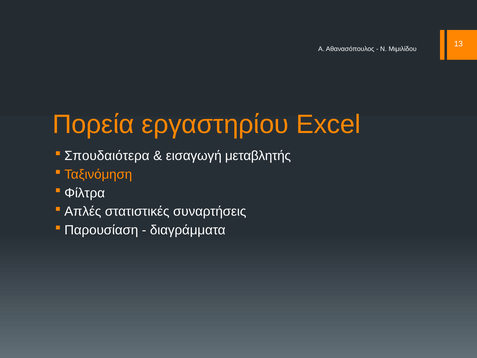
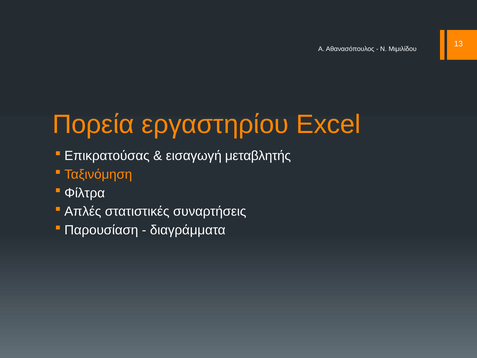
Σπουδαιότερα: Σπουδαιότερα -> Επικρατούσας
